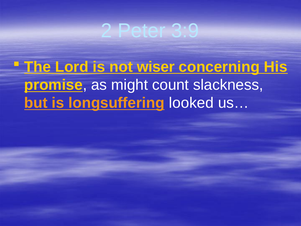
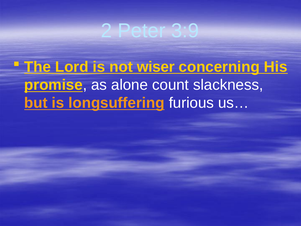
might: might -> alone
looked: looked -> furious
